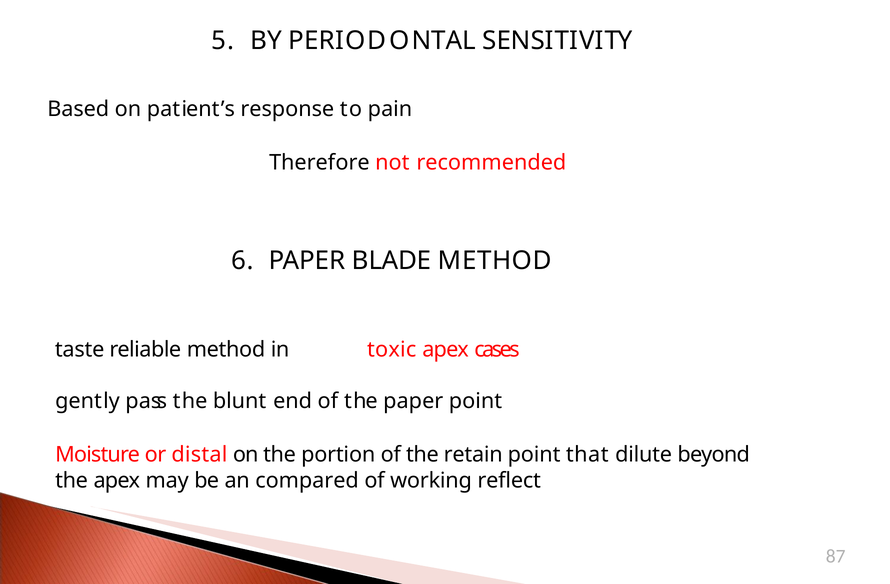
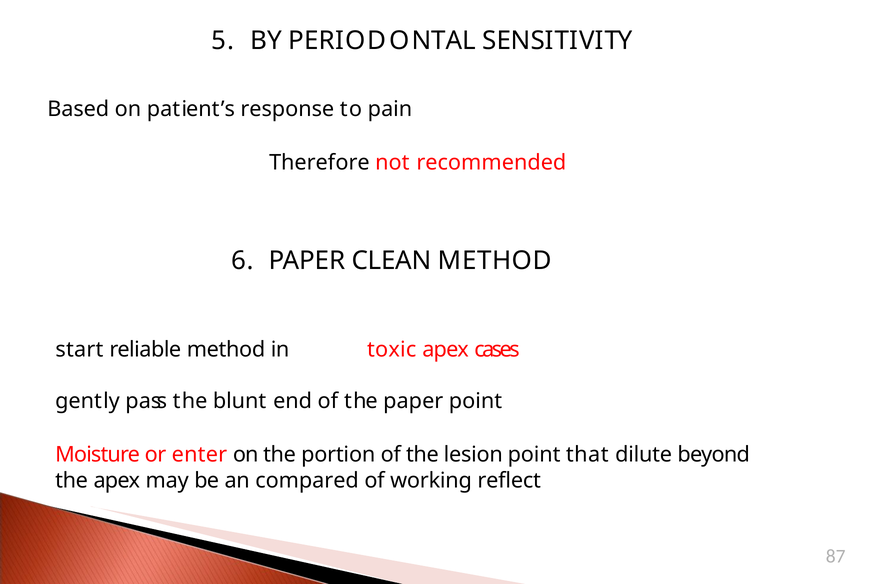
BLADE: BLADE -> CLEAN
taste: taste -> start
distal: distal -> enter
retain: retain -> lesion
